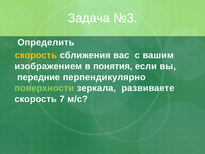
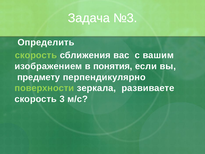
скорость at (36, 55) colour: yellow -> light green
передние: передние -> предмету
7: 7 -> 3
